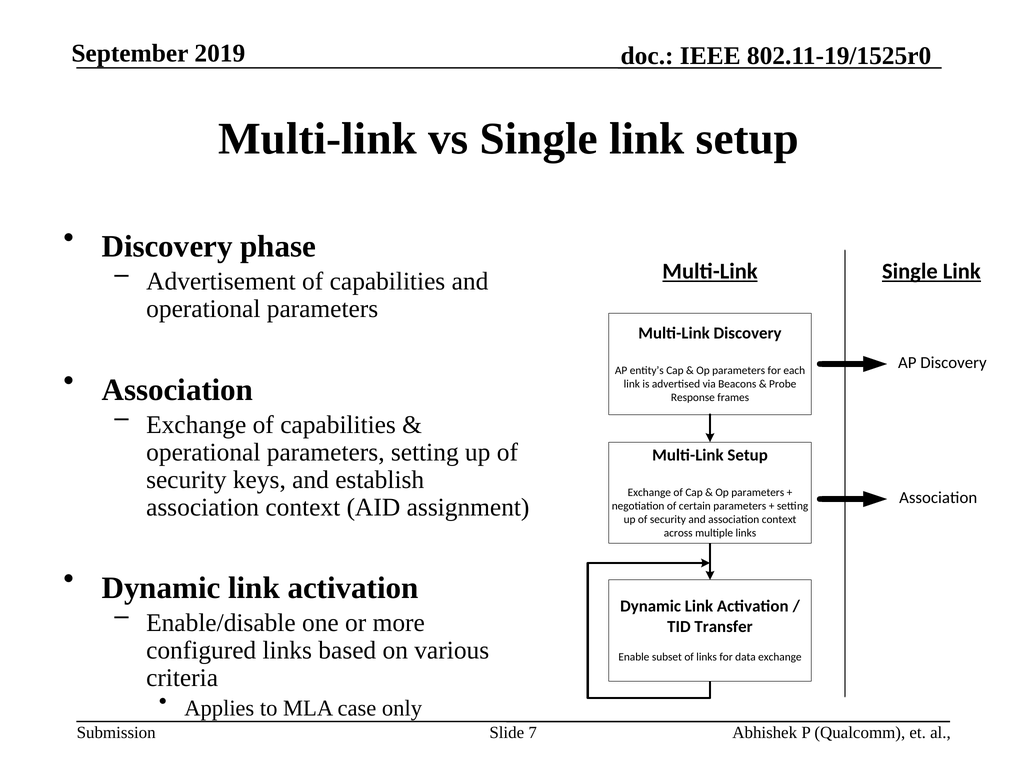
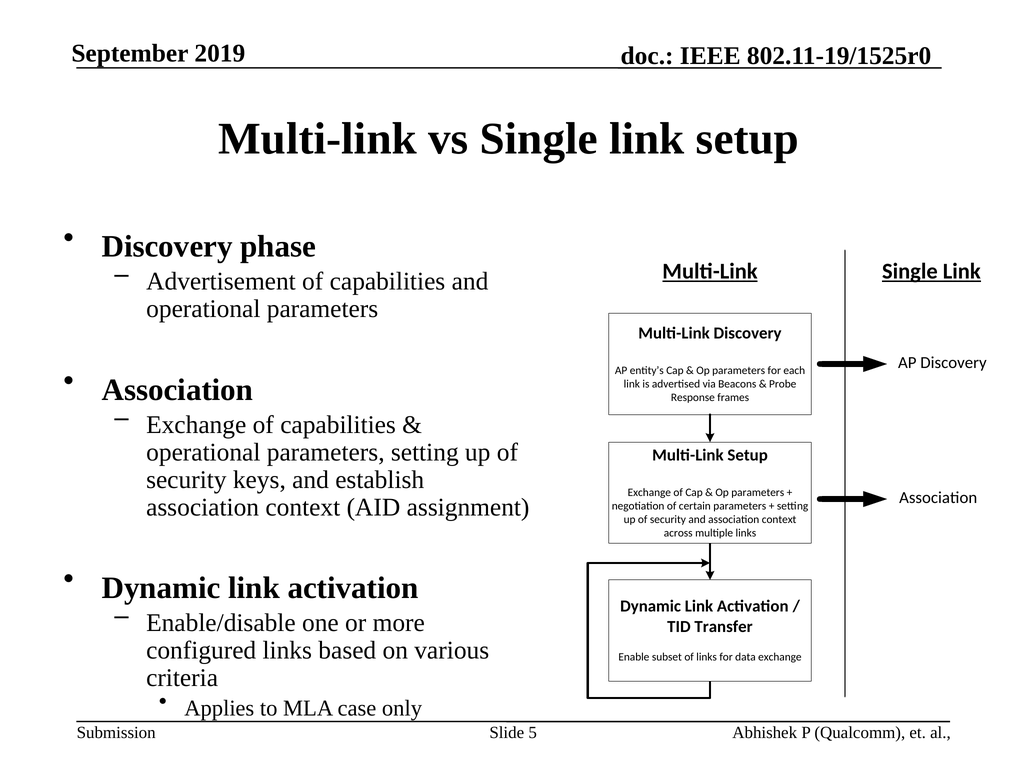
7: 7 -> 5
